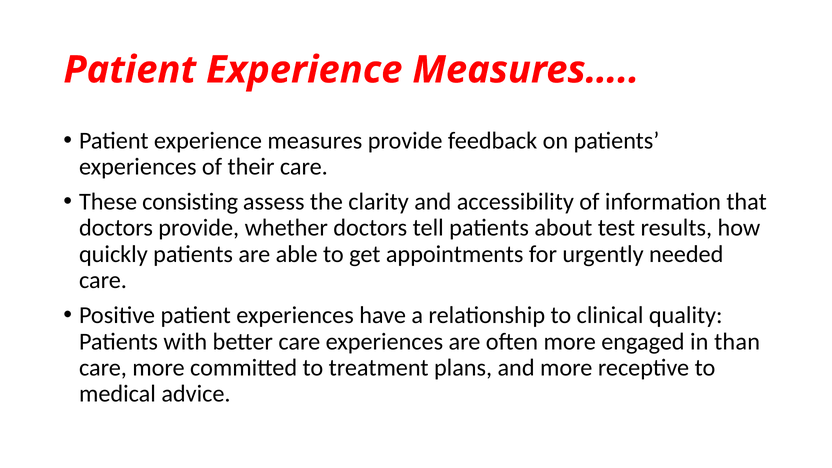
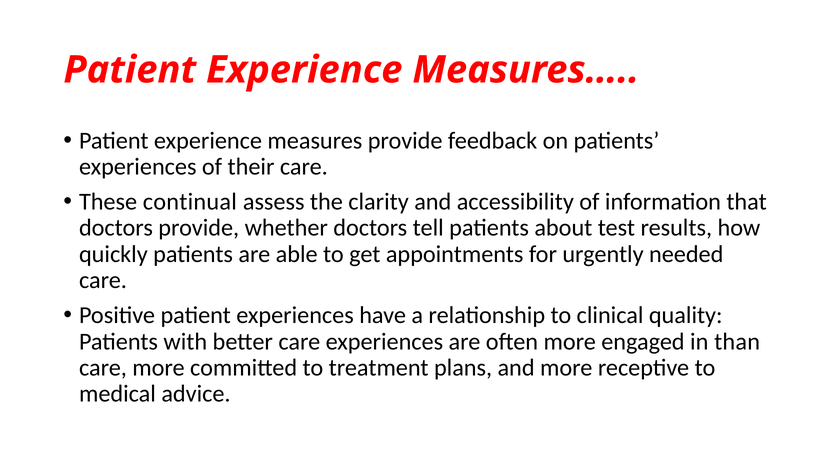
consisting: consisting -> continual
